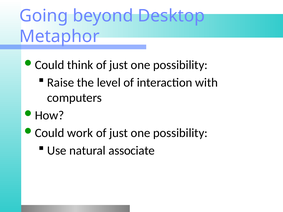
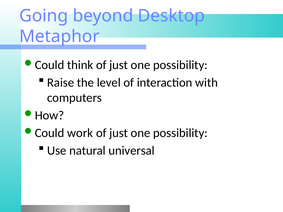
associate: associate -> universal
